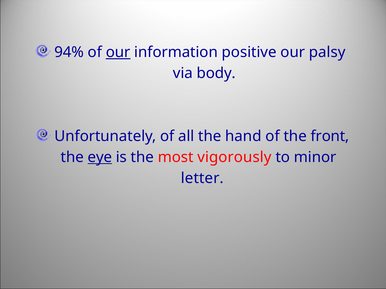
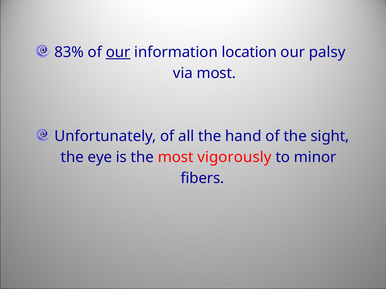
94%: 94% -> 83%
positive: positive -> location
via body: body -> most
front: front -> sight
eye underline: present -> none
letter: letter -> fibers
